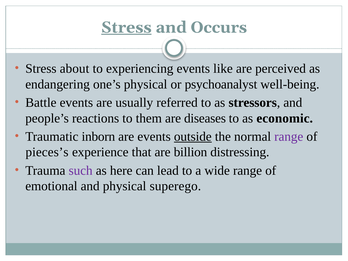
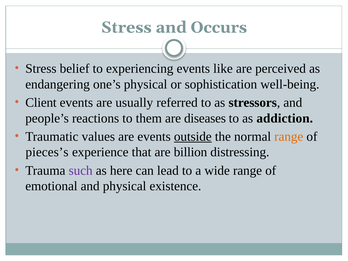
Stress at (126, 27) underline: present -> none
about: about -> belief
psychoanalyst: psychoanalyst -> sophistication
Battle: Battle -> Client
economic: economic -> addiction
inborn: inborn -> values
range at (289, 137) colour: purple -> orange
superego: superego -> existence
